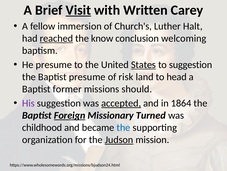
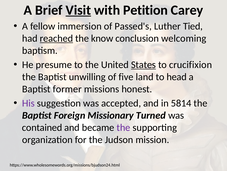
Written: Written -> Petition
Church's: Church's -> Passed's
Halt: Halt -> Tied
to suggestion: suggestion -> crucifixion
Baptist presume: presume -> unwilling
risk: risk -> five
should: should -> honest
accepted underline: present -> none
1864: 1864 -> 5814
Foreign underline: present -> none
childhood: childhood -> contained
the at (123, 127) colour: blue -> purple
Judson underline: present -> none
